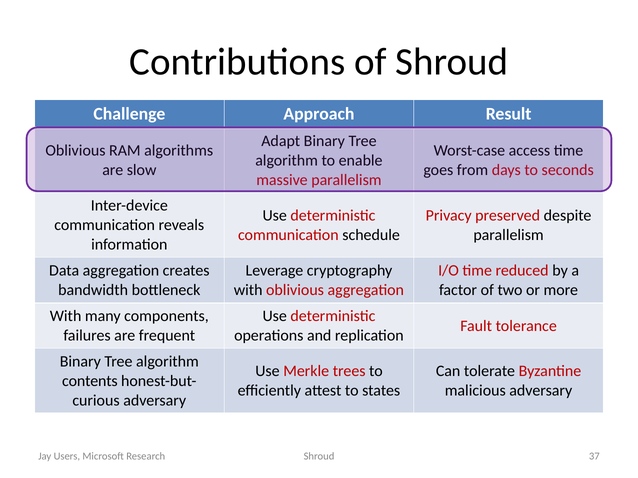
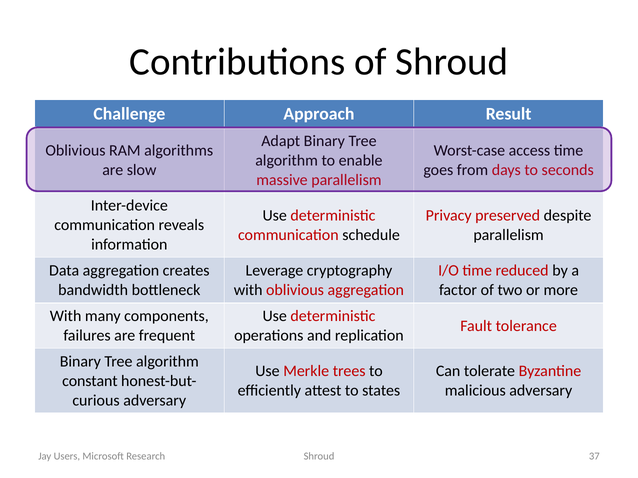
contents: contents -> constant
